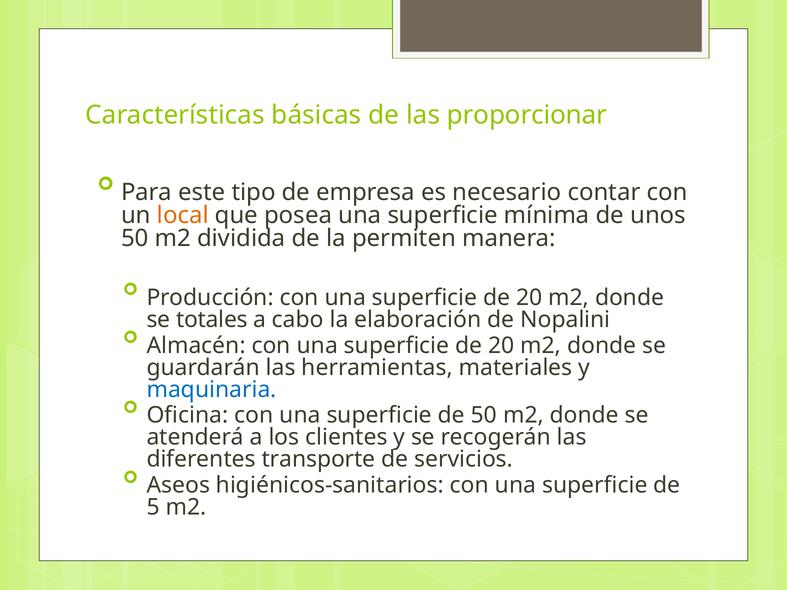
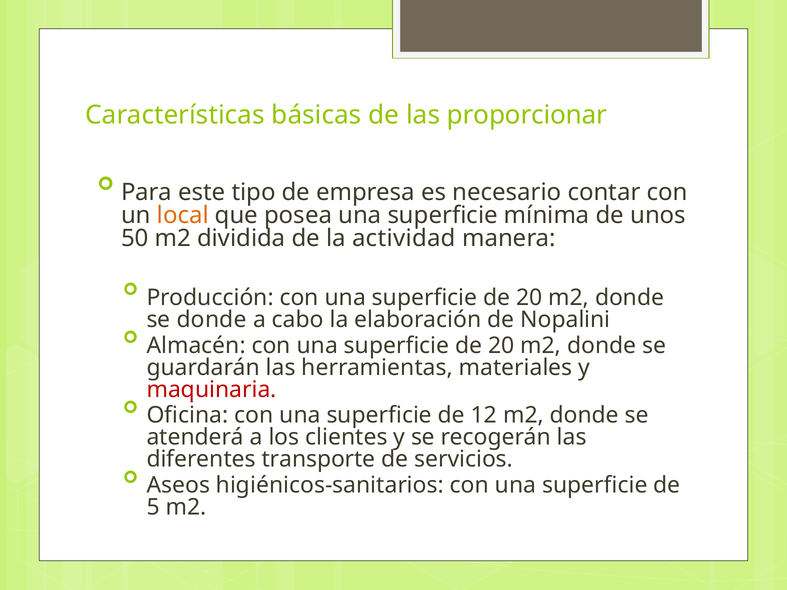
permiten: permiten -> actividad
se totales: totales -> donde
maquinaria colour: blue -> red
de 50: 50 -> 12
